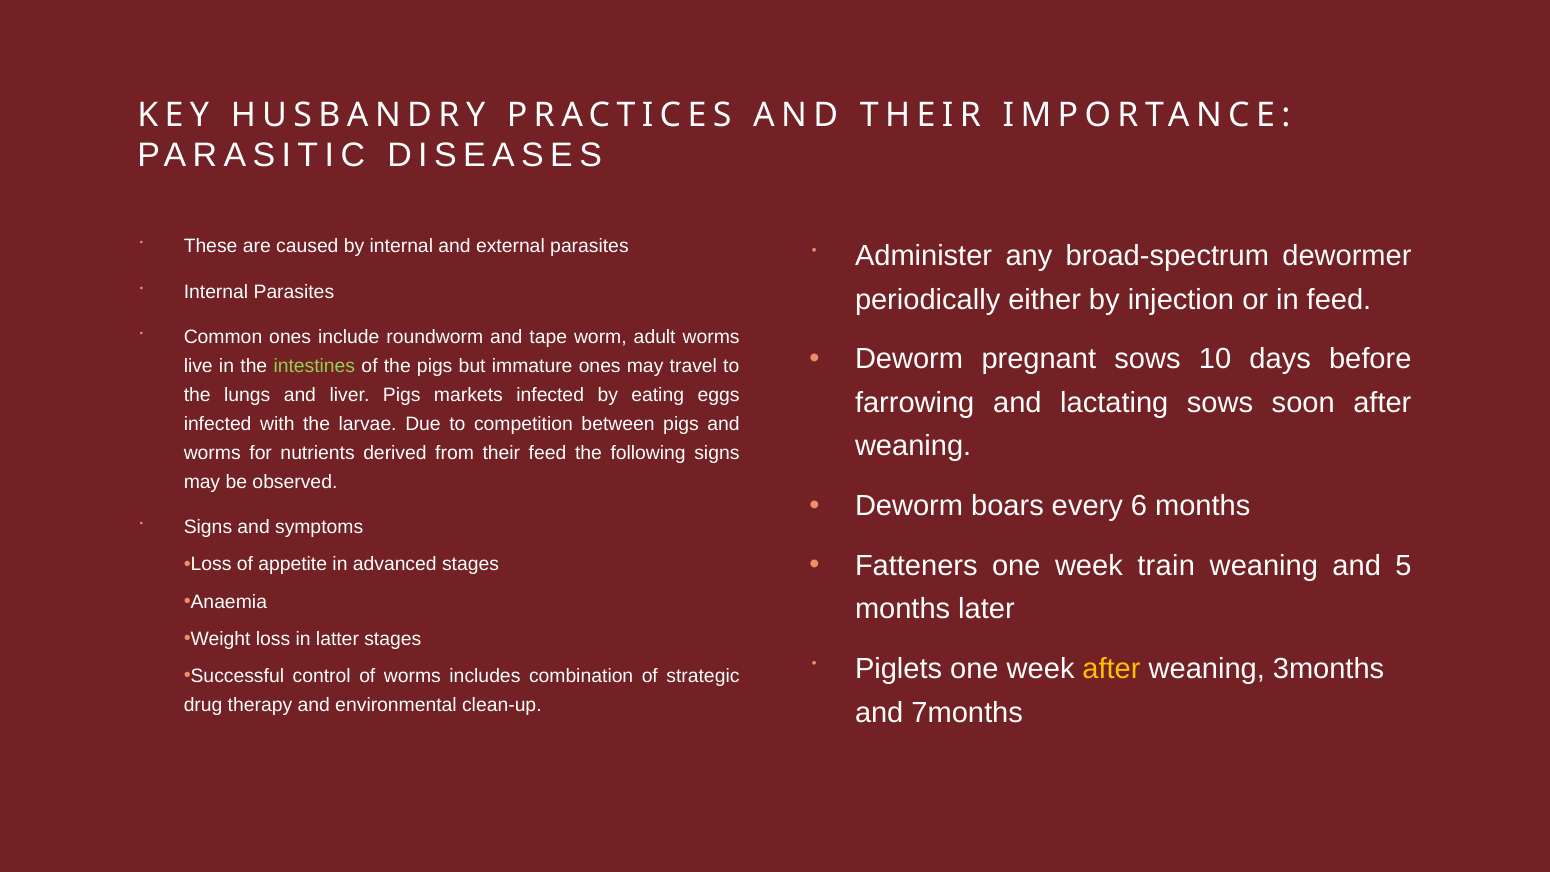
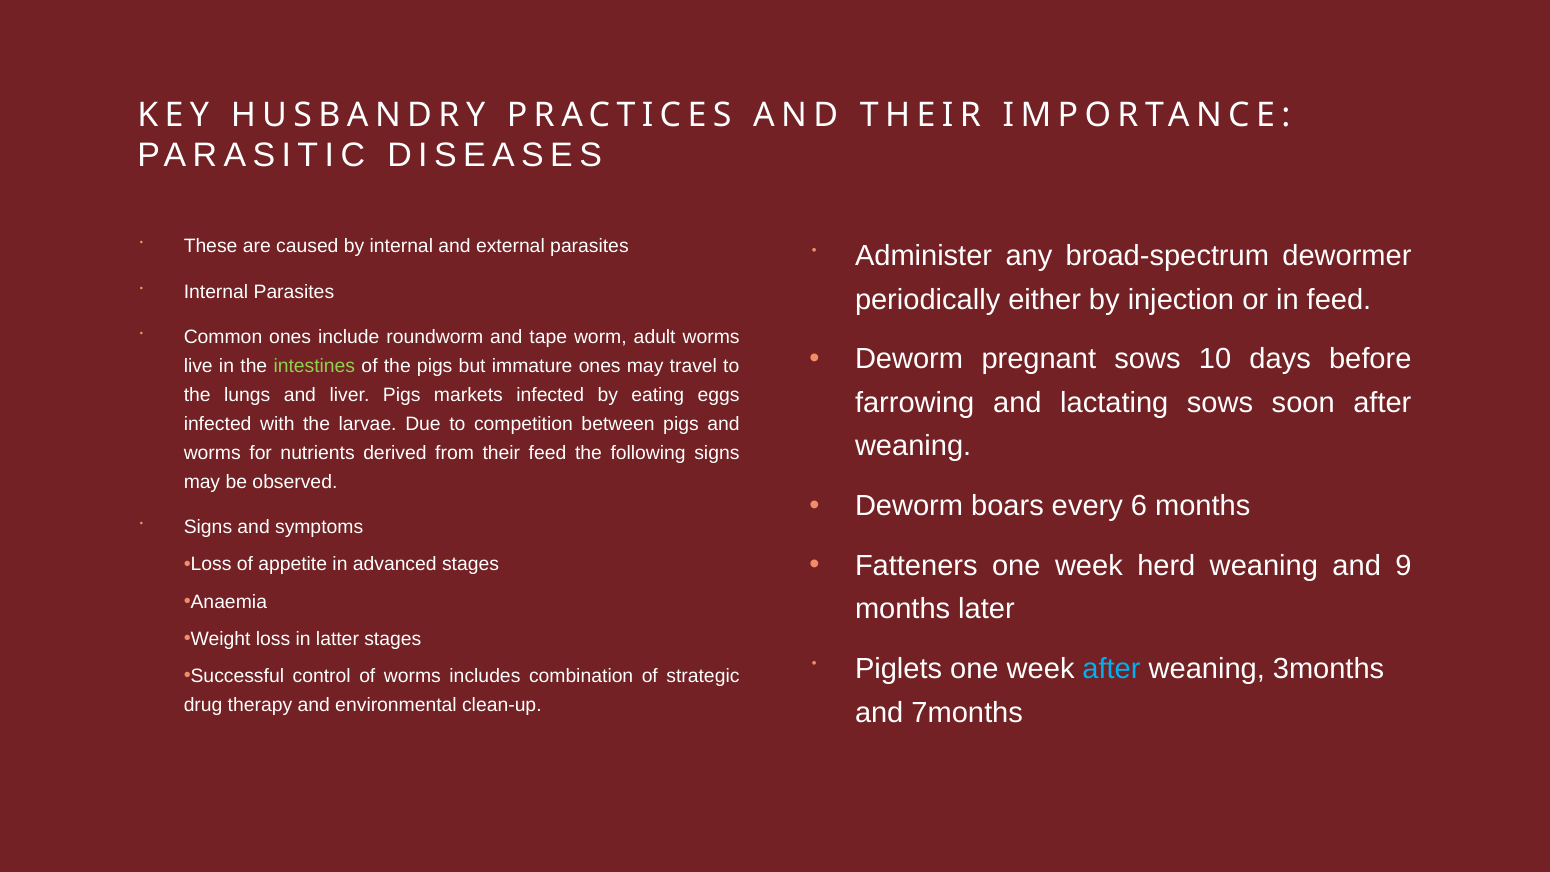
train: train -> herd
5: 5 -> 9
after at (1111, 669) colour: yellow -> light blue
